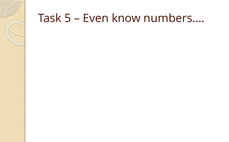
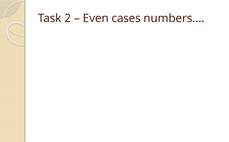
5: 5 -> 2
know: know -> cases
